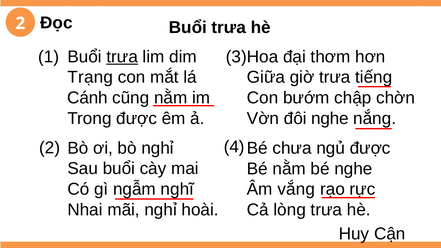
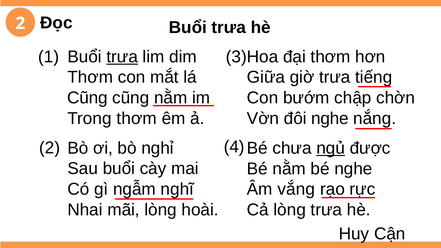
Trạng at (90, 77): Trạng -> Thơm
Cánh at (88, 98): Cánh -> Cũng
Trong được: được -> thơm
ngủ underline: none -> present
mãi nghỉ: nghỉ -> lòng
